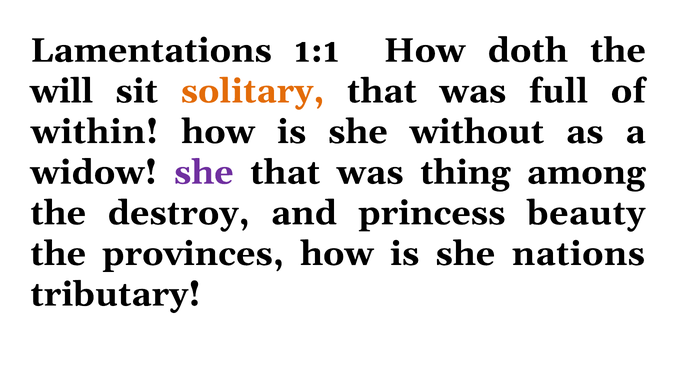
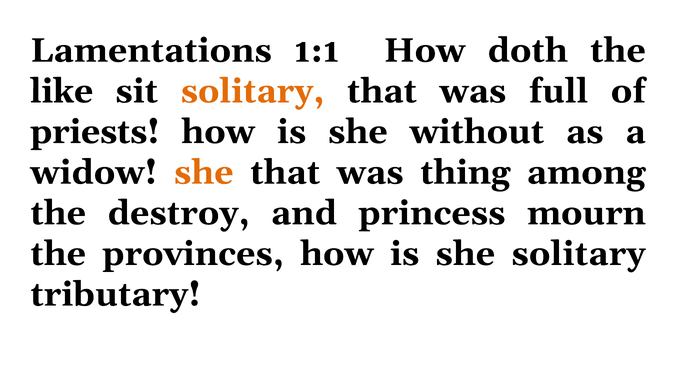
will: will -> like
within: within -> priests
she at (204, 172) colour: purple -> orange
beauty: beauty -> mourn
she nations: nations -> solitary
